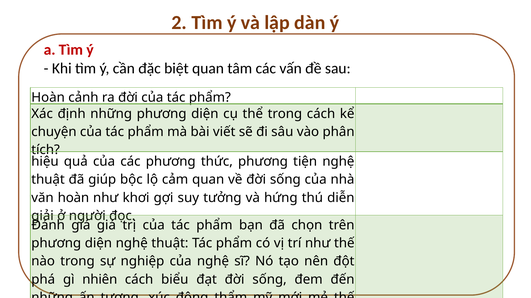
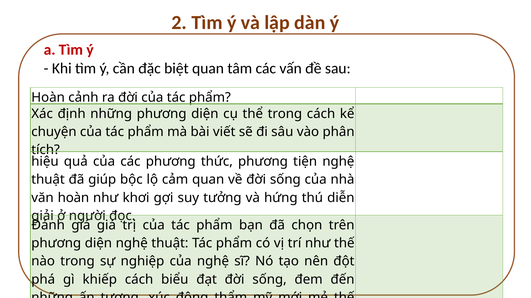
nhiên: nhiên -> khiếp
